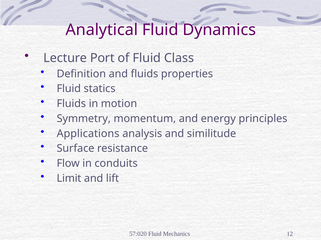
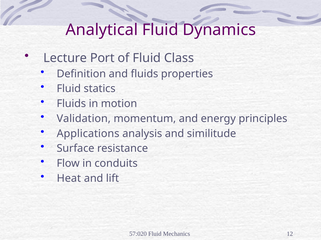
Symmetry: Symmetry -> Validation
Limit: Limit -> Heat
